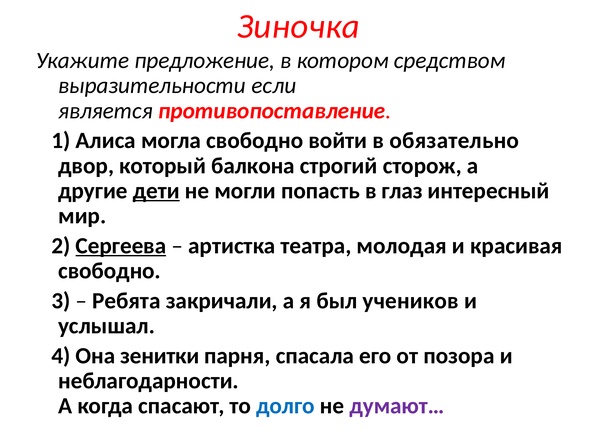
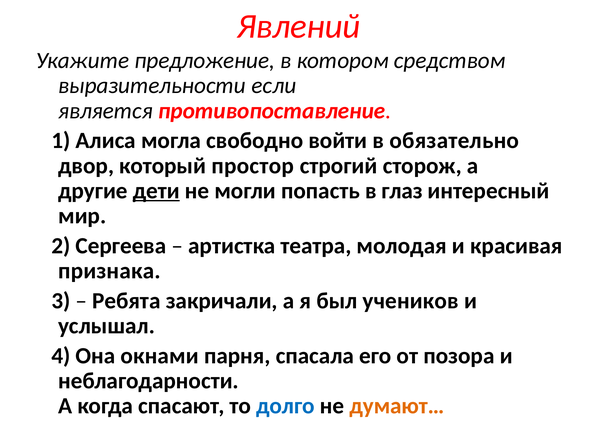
Зиночка: Зиночка -> Явлений
балкона: балкона -> простор
Сергеева underline: present -> none
свободно at (110, 271): свободно -> признака
зенитки: зенитки -> окнами
думают… colour: purple -> orange
